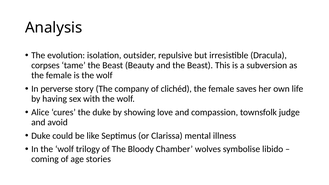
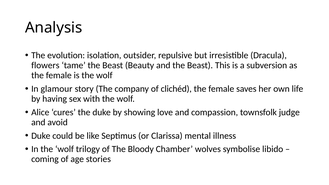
corpses: corpses -> flowers
perverse: perverse -> glamour
